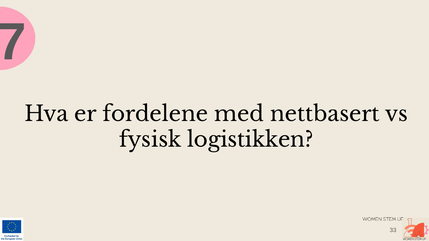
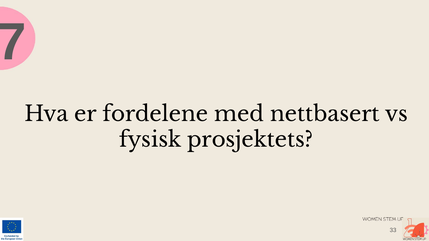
logistikken: logistikken -> prosjektets
